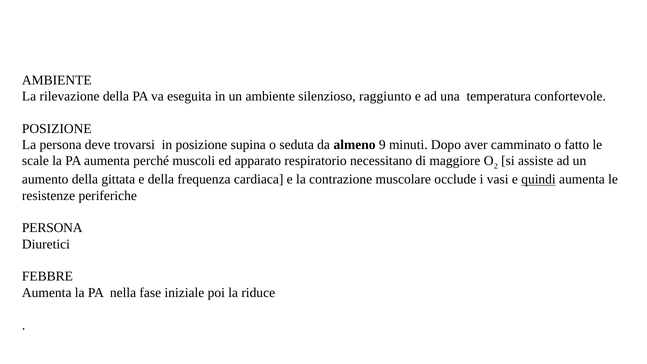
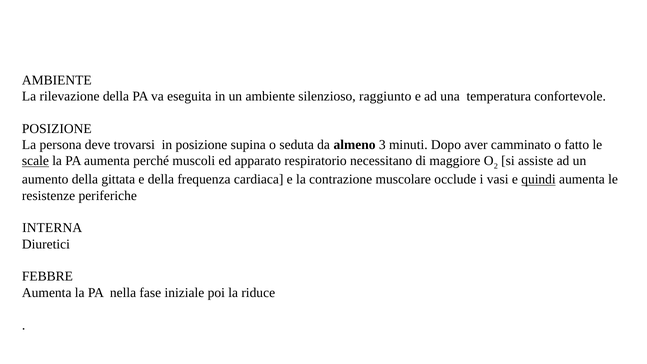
9: 9 -> 3
scale underline: none -> present
PERSONA at (52, 228): PERSONA -> INTERNA
